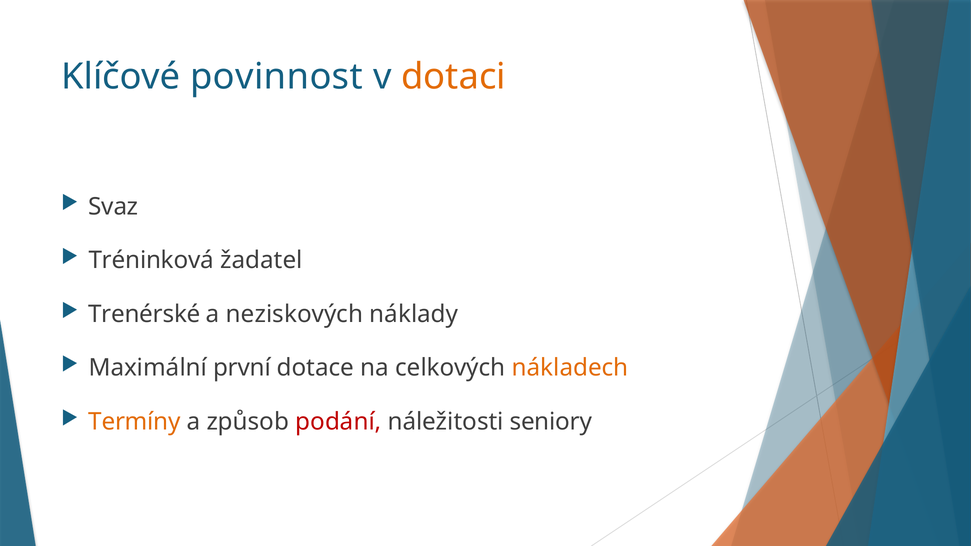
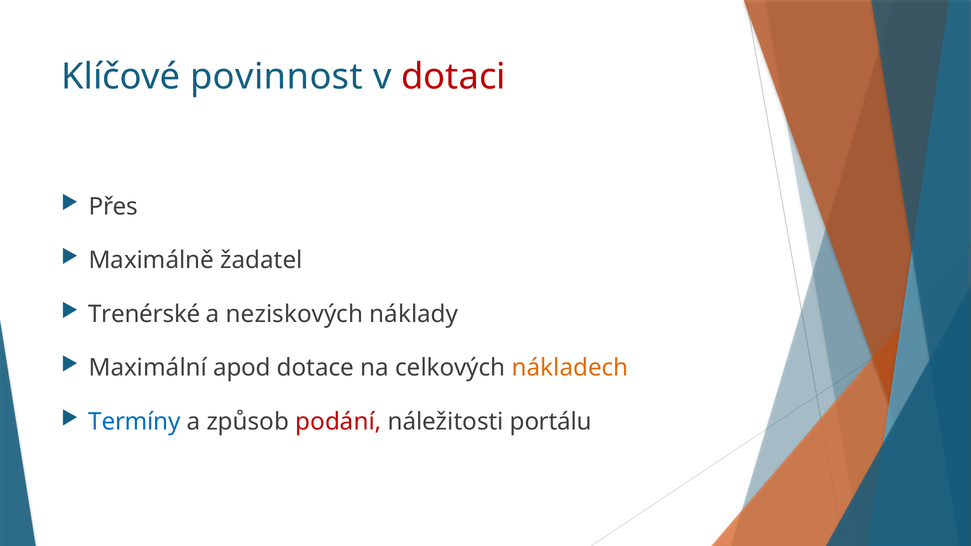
dotaci colour: orange -> red
Svaz: Svaz -> Přes
Tréninková: Tréninková -> Maximálně
první: první -> apod
Termíny colour: orange -> blue
seniory: seniory -> portálu
